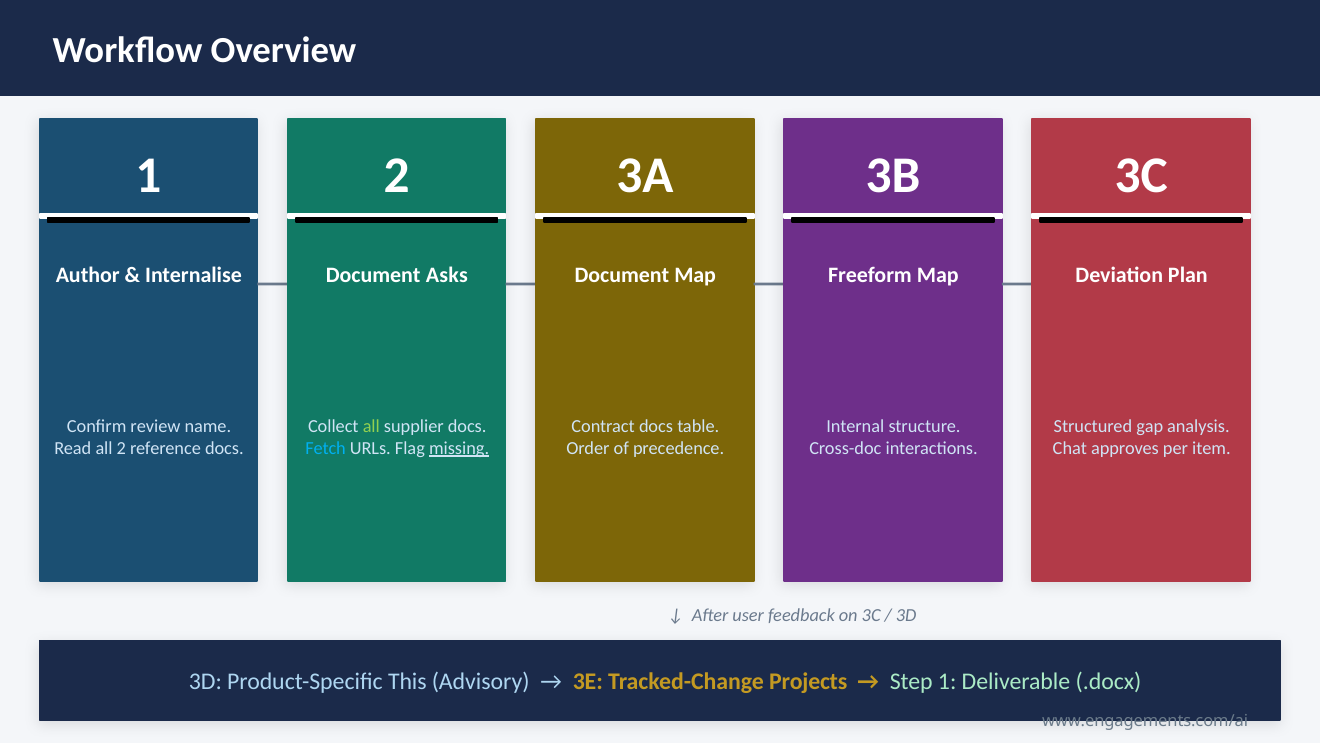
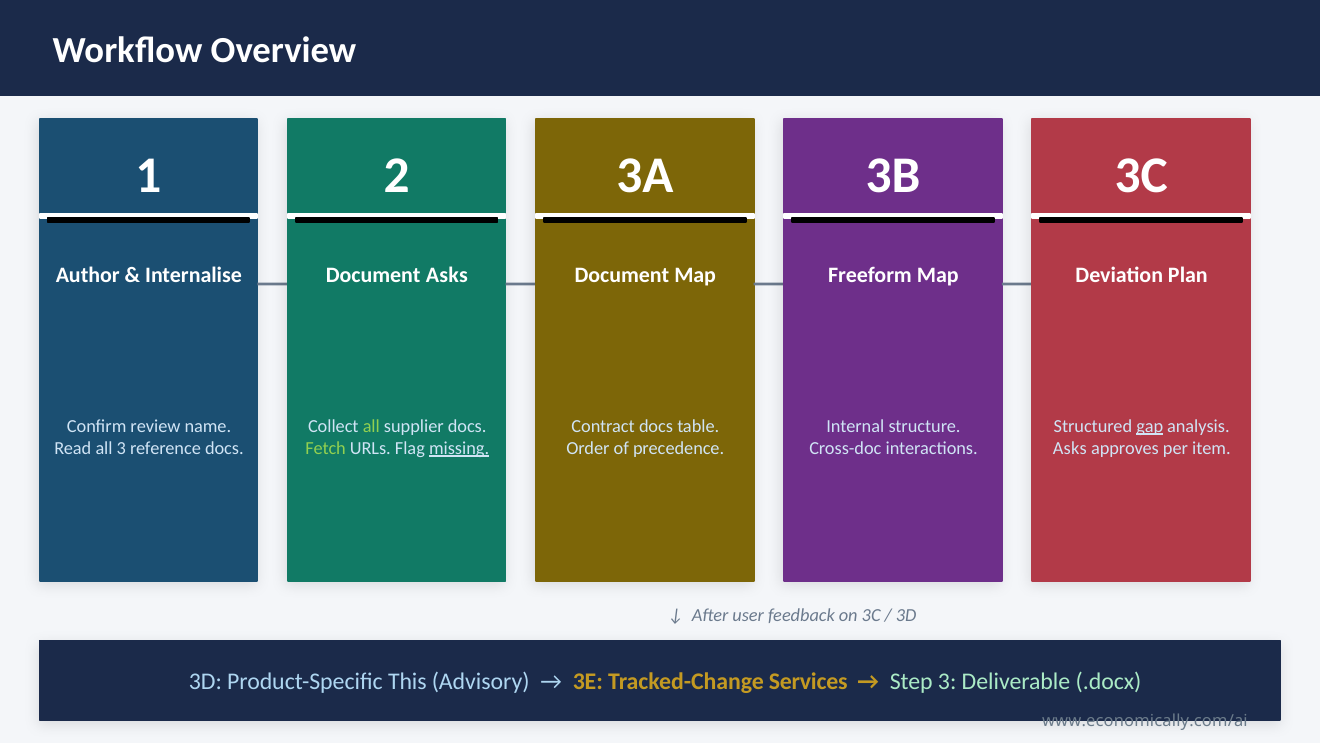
gap underline: none -> present
all 2: 2 -> 3
Fetch colour: light blue -> light green
Chat at (1070, 448): Chat -> Asks
Projects: Projects -> Services
Step 1: 1 -> 3
www.engagements.com/ai: www.engagements.com/ai -> www.economically.com/ai
